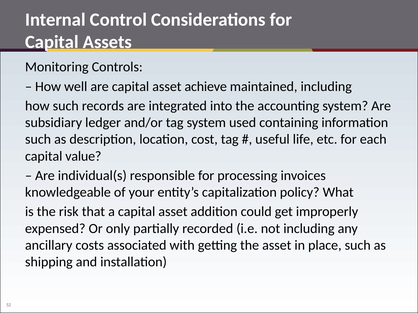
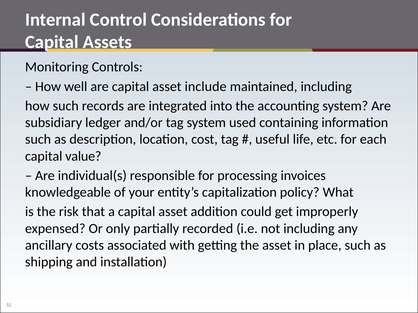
achieve: achieve -> include
